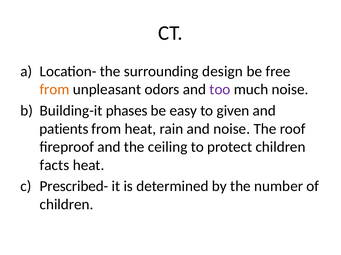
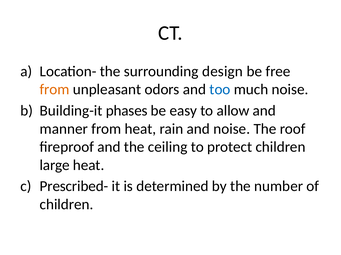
too colour: purple -> blue
given: given -> allow
patients: patients -> manner
facts: facts -> large
